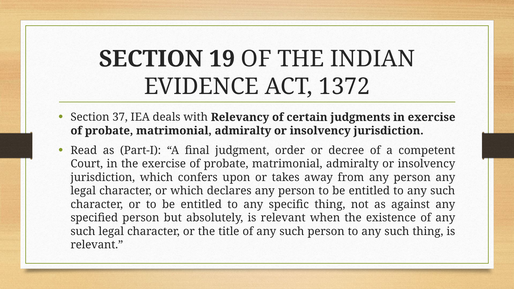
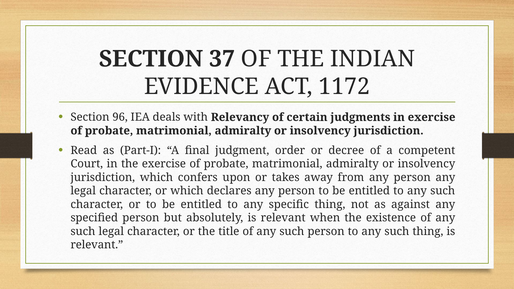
19: 19 -> 37
1372: 1372 -> 1172
37: 37 -> 96
